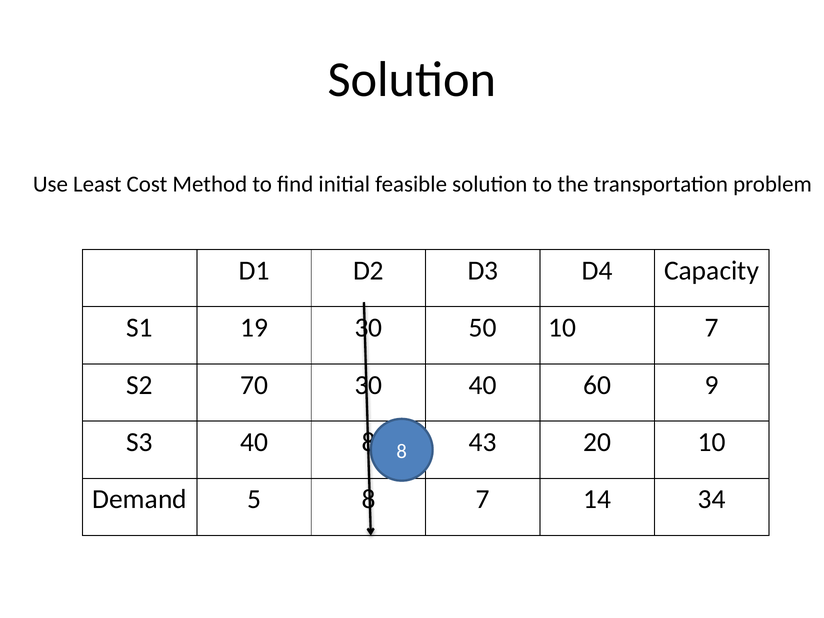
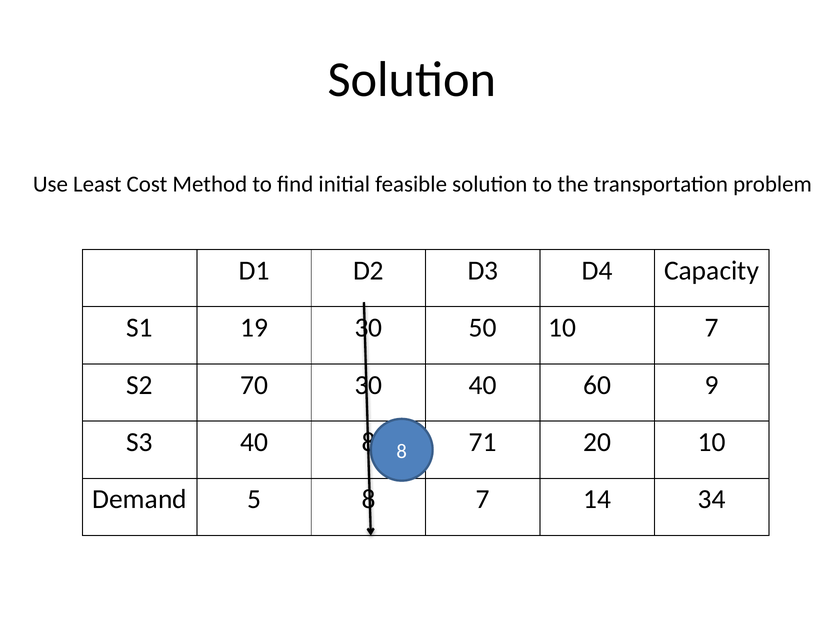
43: 43 -> 71
